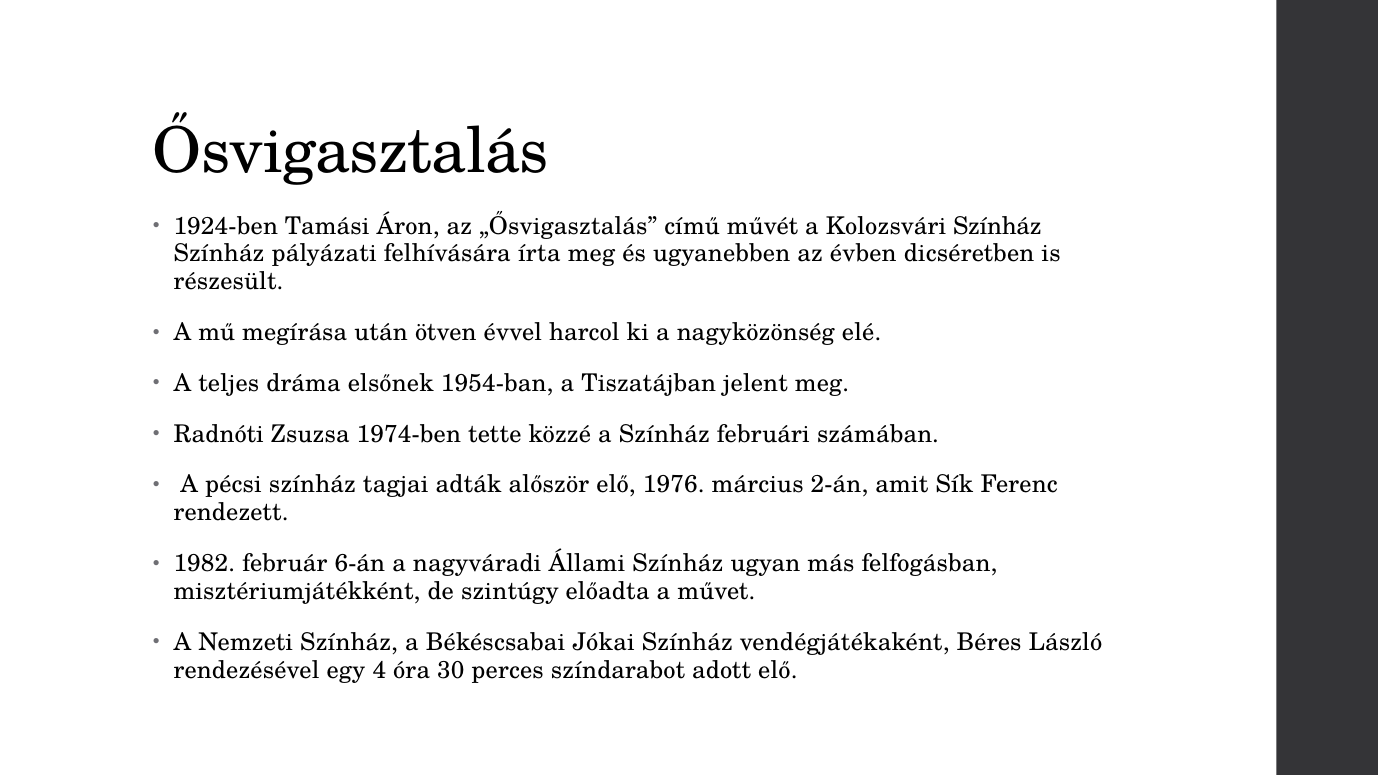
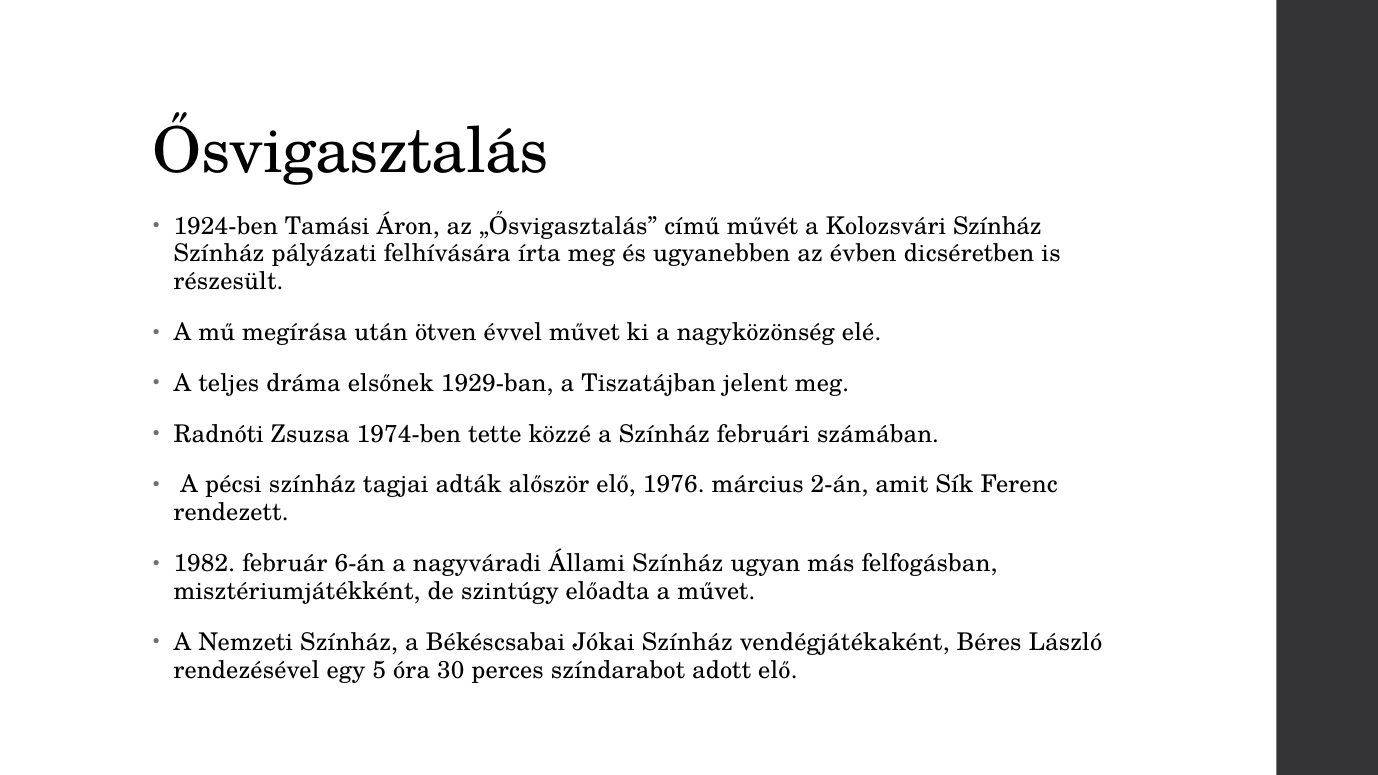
évvel harcol: harcol -> művet
1954-ban: 1954-ban -> 1929-ban
4: 4 -> 5
